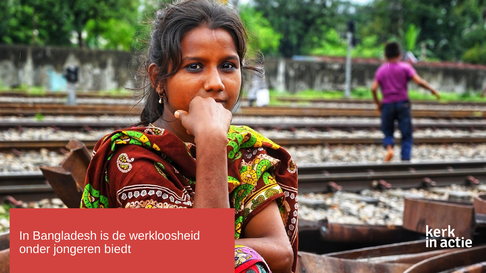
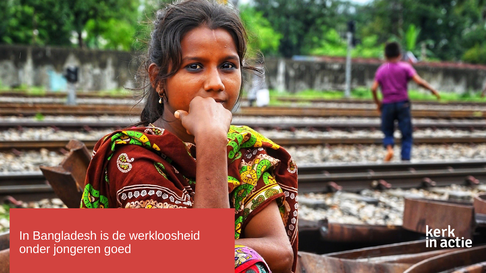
biedt: biedt -> goed
